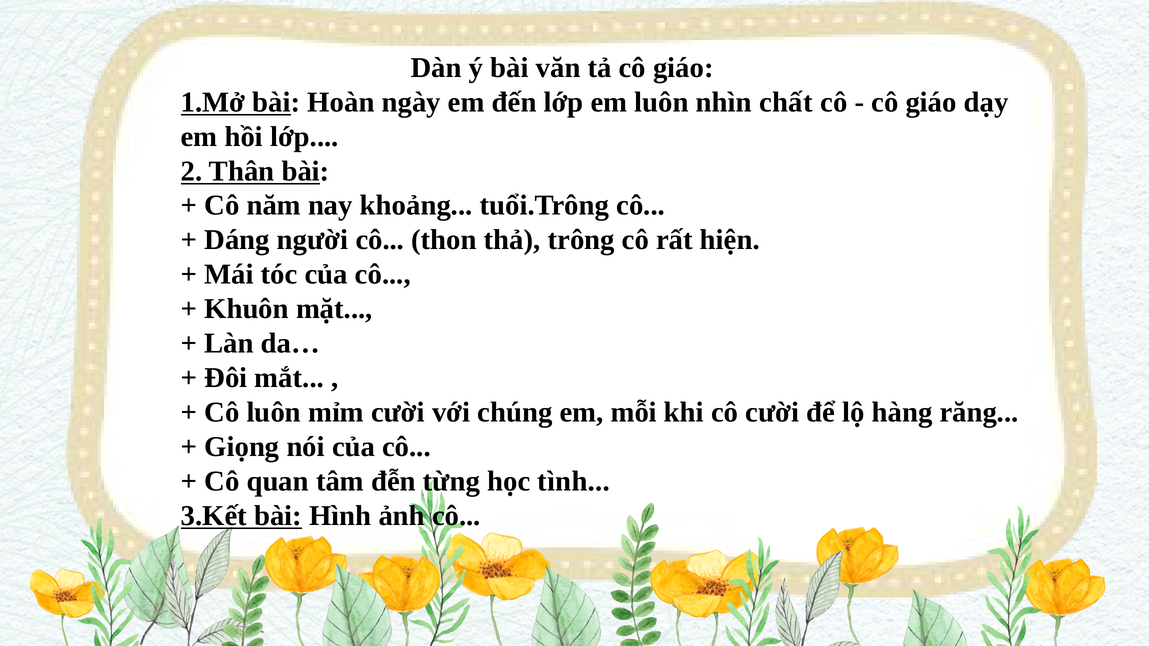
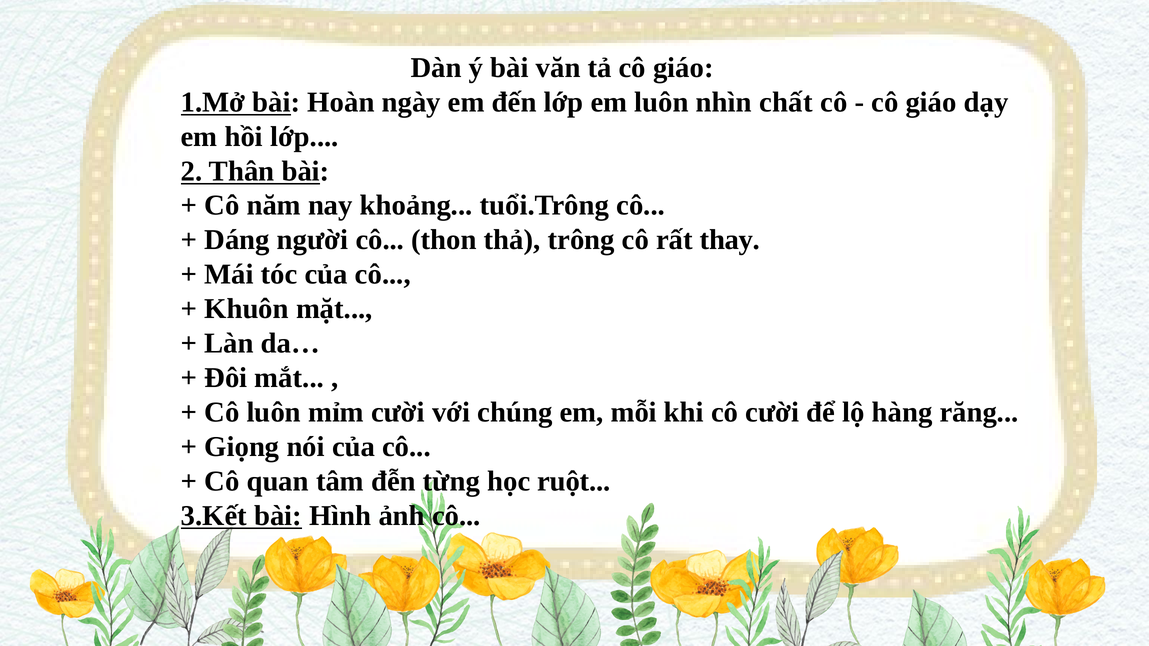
hiện: hiện -> thay
tình: tình -> ruột
